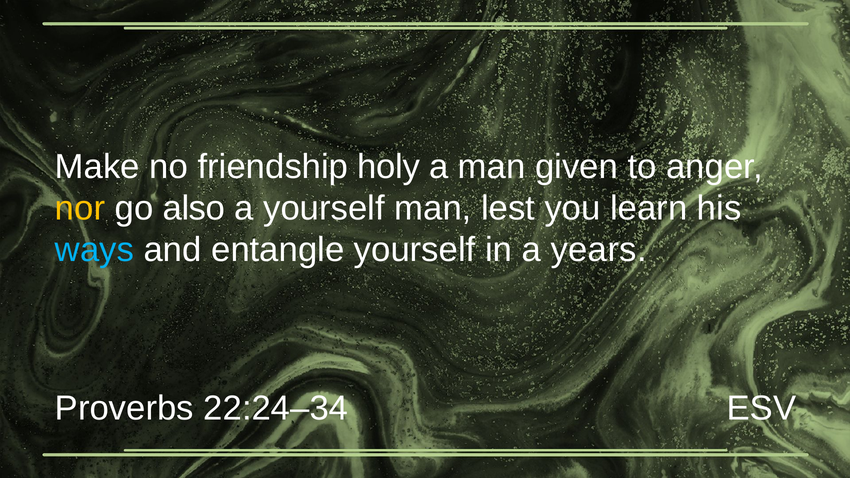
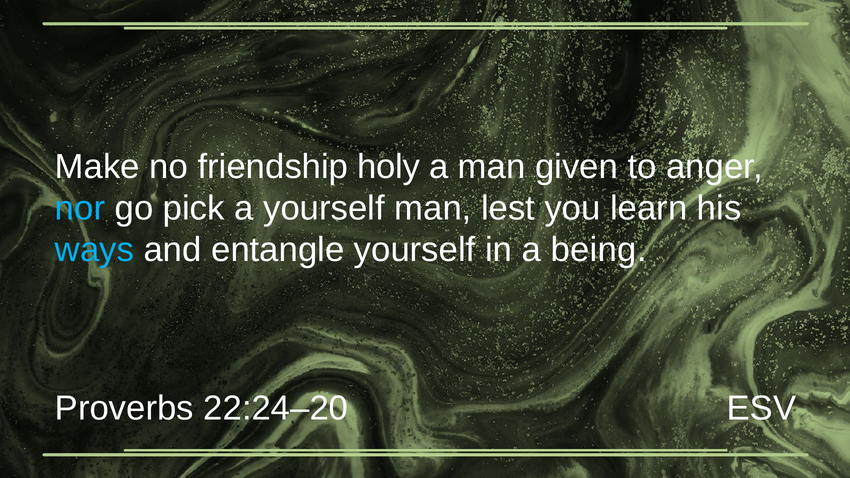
nor colour: yellow -> light blue
also: also -> pick
years: years -> being
22:24–34: 22:24–34 -> 22:24–20
